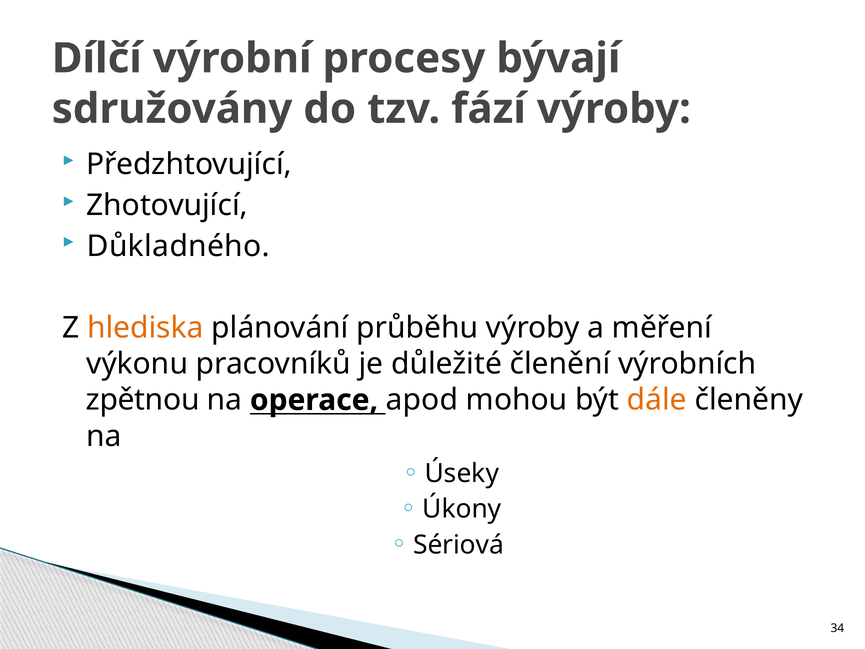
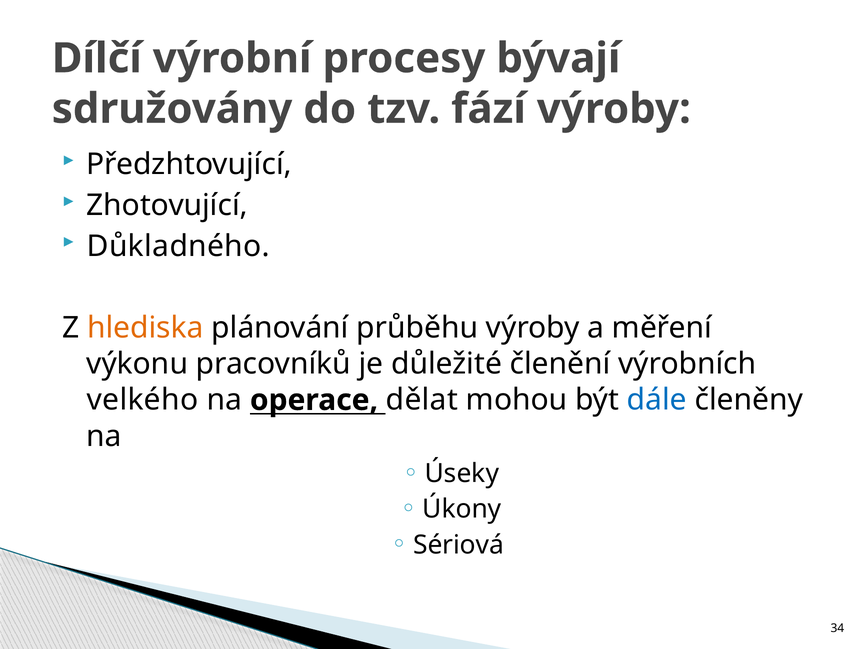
zpětnou: zpětnou -> velkého
apod: apod -> dělat
dále colour: orange -> blue
